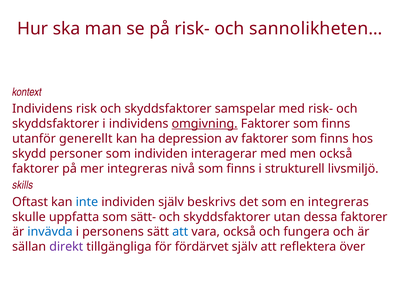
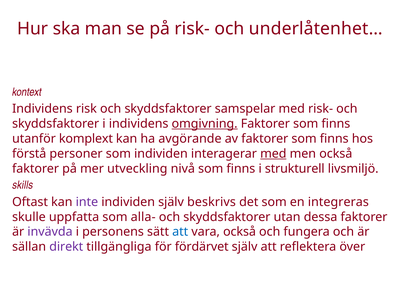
sannolikheten…: sannolikheten… -> underlåtenhet…
generellt: generellt -> komplext
depression: depression -> avgörande
skydd: skydd -> förstå
med at (273, 154) underline: none -> present
mer integreras: integreras -> utveckling
inte colour: blue -> purple
sätt-: sätt- -> alla-
invävda colour: blue -> purple
